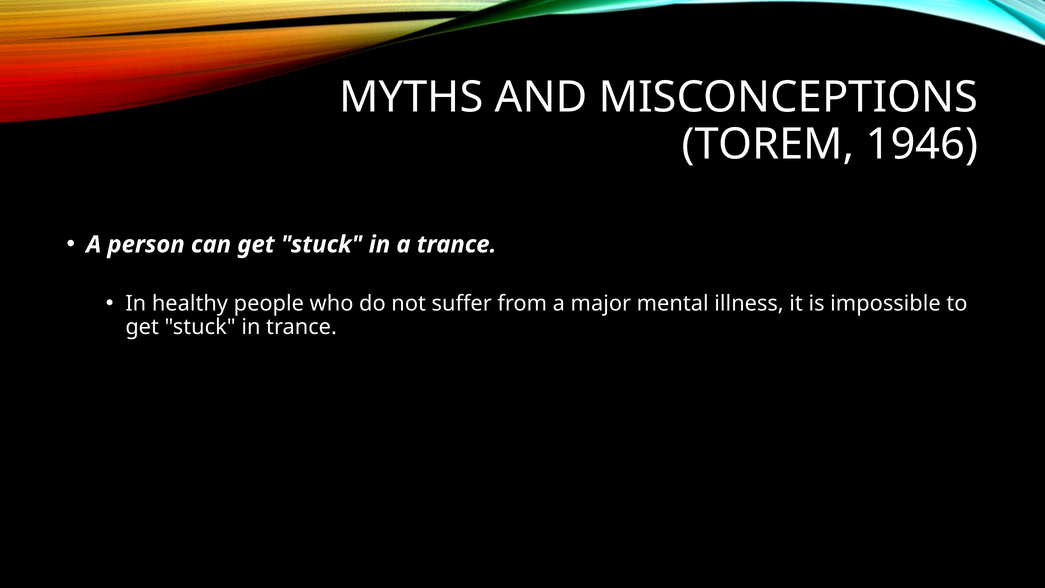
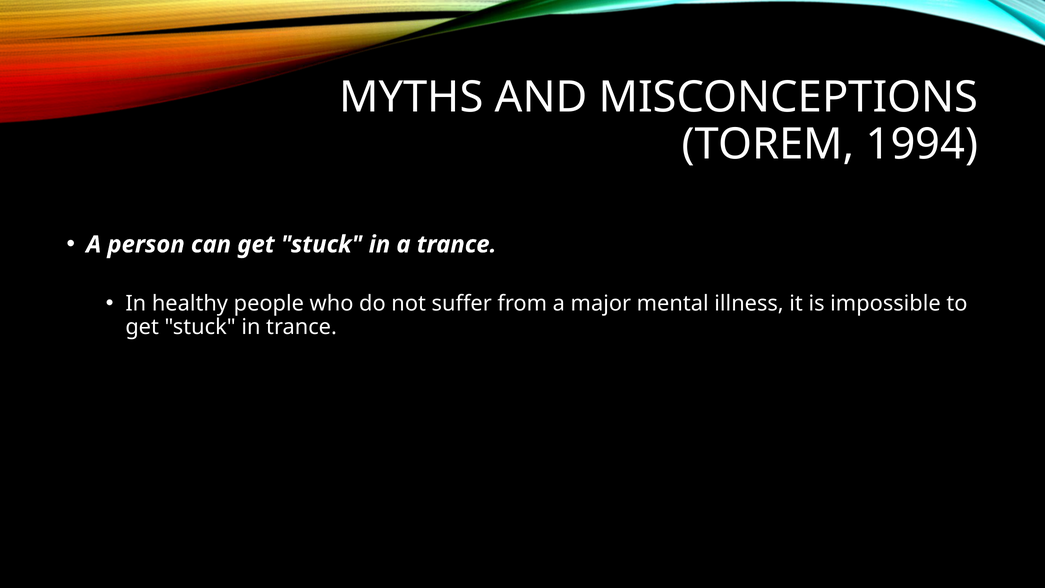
1946: 1946 -> 1994
